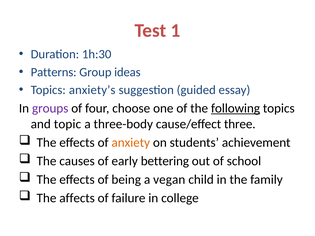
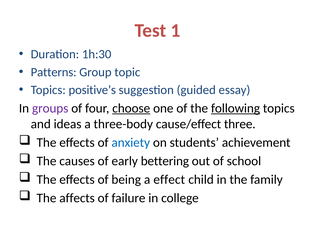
ideas: ideas -> topic
anxiety’s: anxiety’s -> positive’s
choose underline: none -> present
topic: topic -> ideas
anxiety colour: orange -> blue
vegan: vegan -> effect
